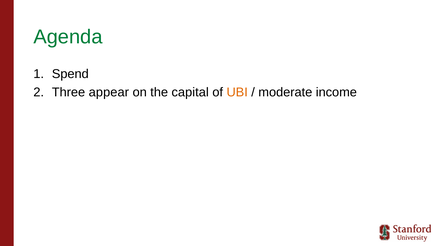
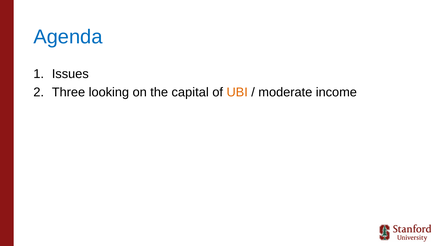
Agenda colour: green -> blue
Spend: Spend -> Issues
appear: appear -> looking
